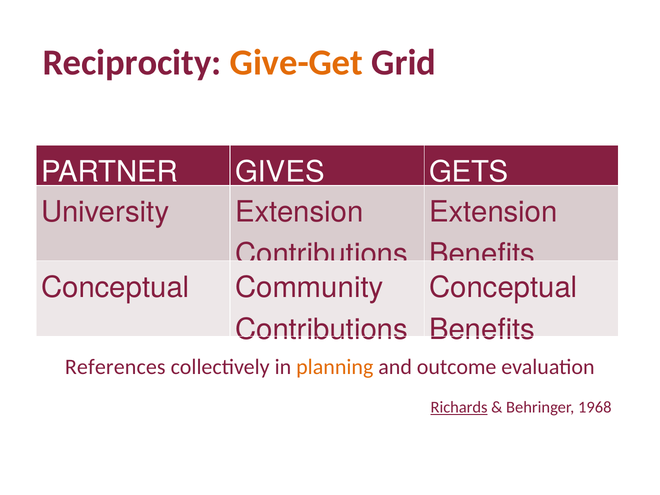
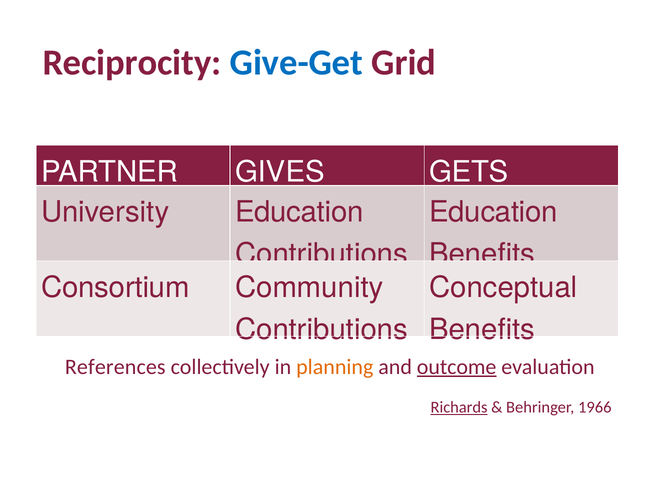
Give-Get colour: orange -> blue
University Extension: Extension -> Education
Extension at (493, 212): Extension -> Education
Conceptual at (115, 287): Conceptual -> Consortium
outcome underline: none -> present
1968: 1968 -> 1966
